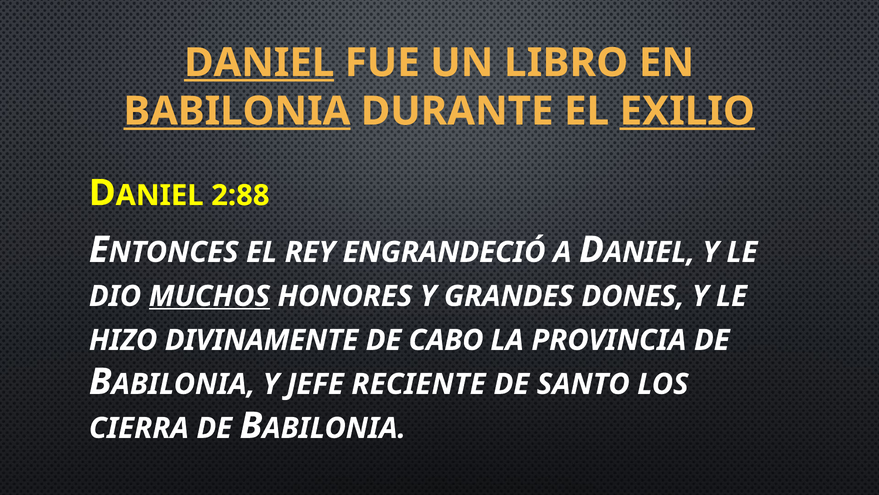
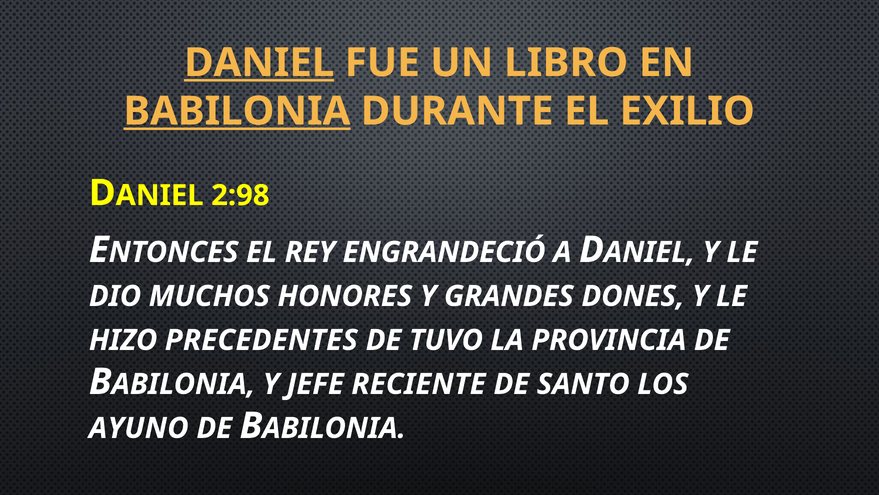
EXILIO underline: present -> none
2:88: 2:88 -> 2:98
MUCHOS underline: present -> none
DIVINAMENTE: DIVINAMENTE -> PRECEDENTES
CABO: CABO -> TUVO
CIERRA: CIERRA -> AYUNO
